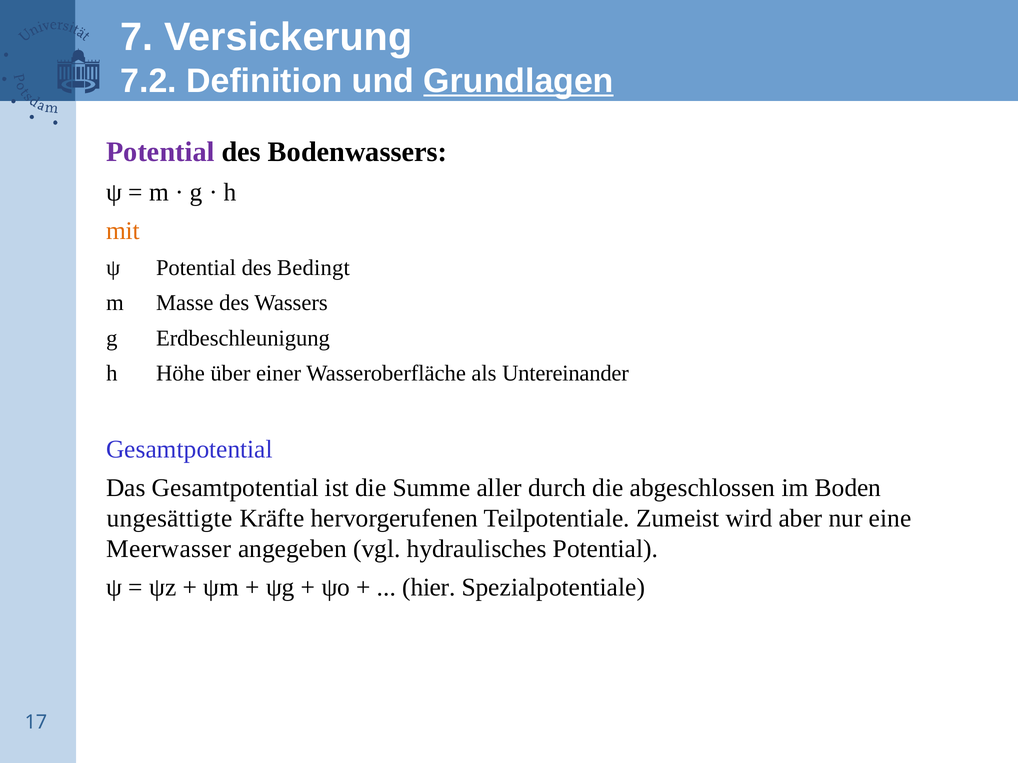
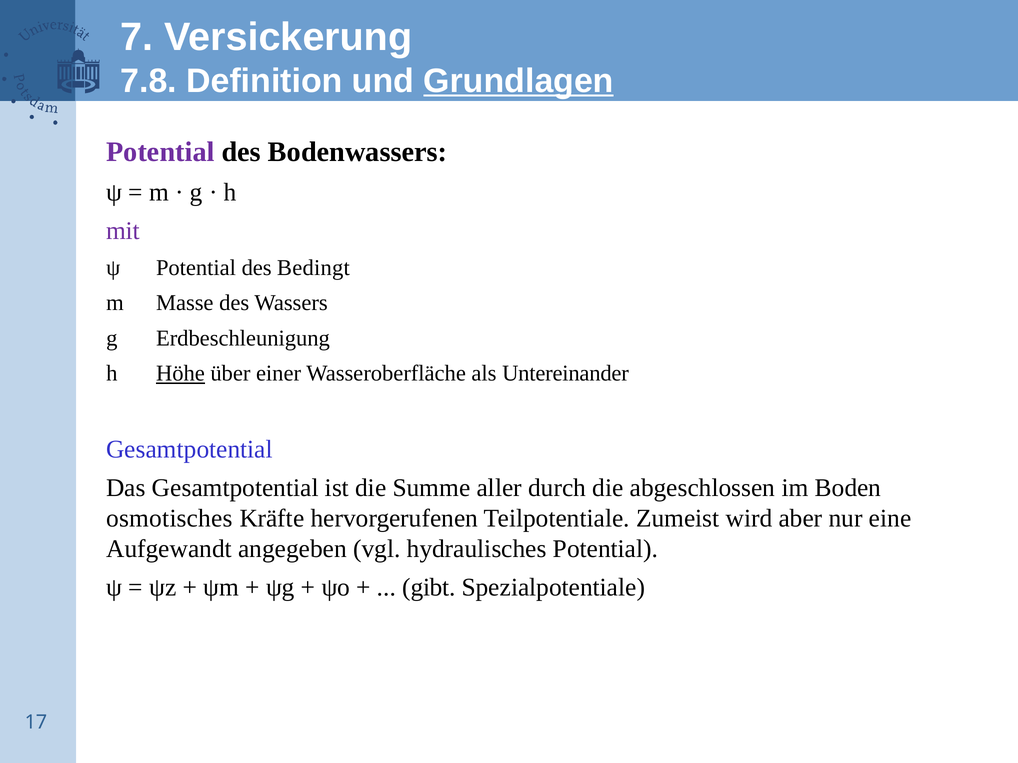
7.2: 7.2 -> 7.8
mit colour: orange -> purple
Höhe underline: none -> present
ungesättigte: ungesättigte -> osmotisches
Meerwasser: Meerwasser -> Aufgewandt
hier: hier -> gibt
